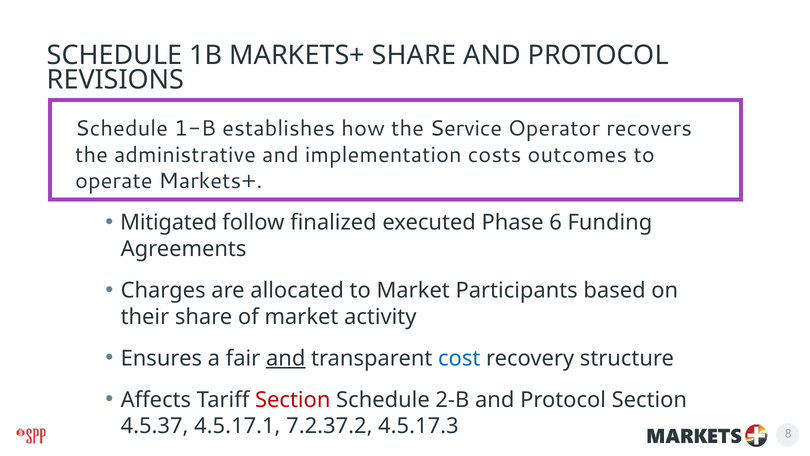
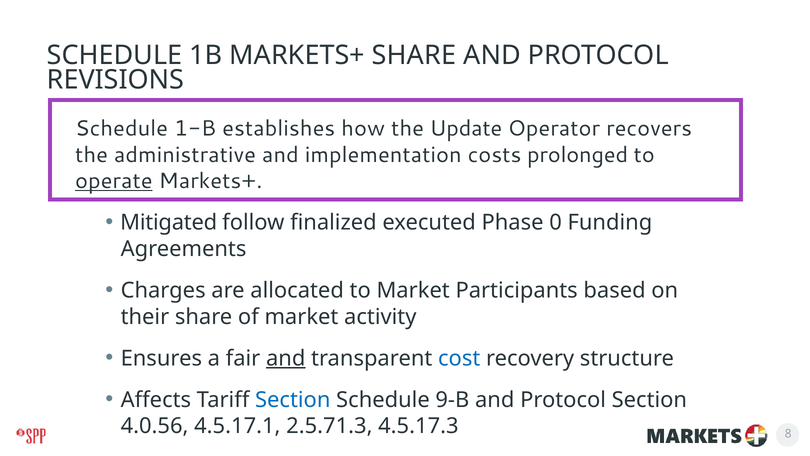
Service: Service -> Update
outcomes: outcomes -> prolonged
operate underline: none -> present
6: 6 -> 0
Section at (293, 400) colour: red -> blue
2-B: 2-B -> 9-B
4.5.37: 4.5.37 -> 4.0.56
7.2.37.2: 7.2.37.2 -> 2.5.71.3
